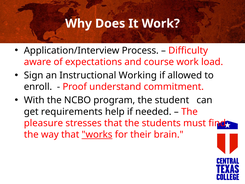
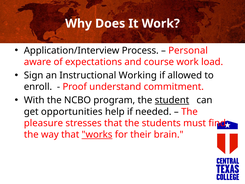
Difficulty: Difficulty -> Personal
student underline: none -> present
requirements: requirements -> opportunities
